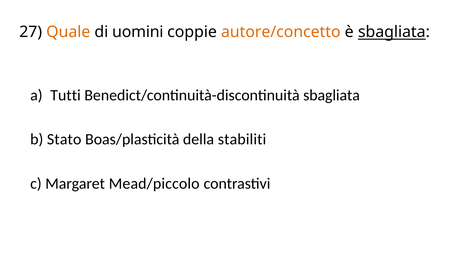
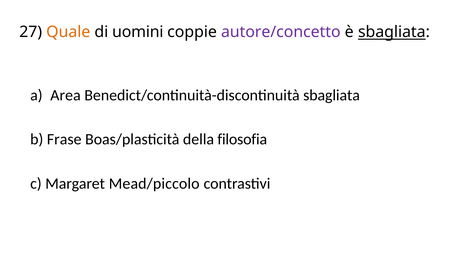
autore/concetto colour: orange -> purple
Tutti: Tutti -> Area
Stato: Stato -> Frase
stabiliti: stabiliti -> filosofia
